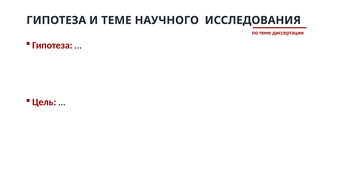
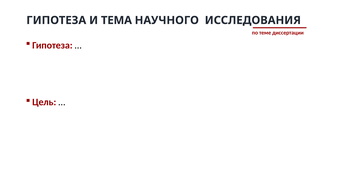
И ТЕМЕ: ТЕМЕ -> ТЕМА
